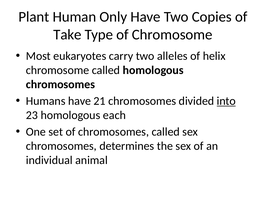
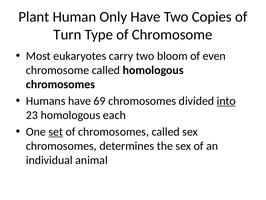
Take: Take -> Turn
alleles: alleles -> bloom
helix: helix -> even
21: 21 -> 69
set underline: none -> present
